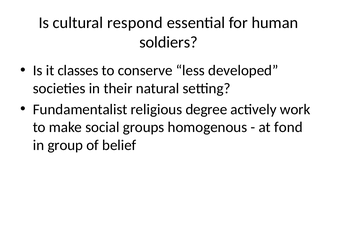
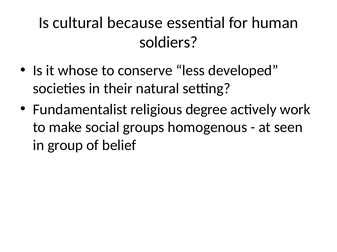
respond: respond -> because
classes: classes -> whose
fond: fond -> seen
